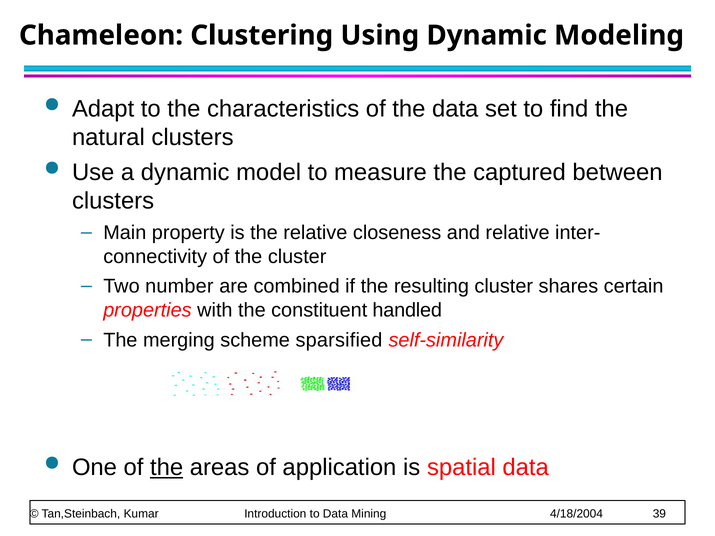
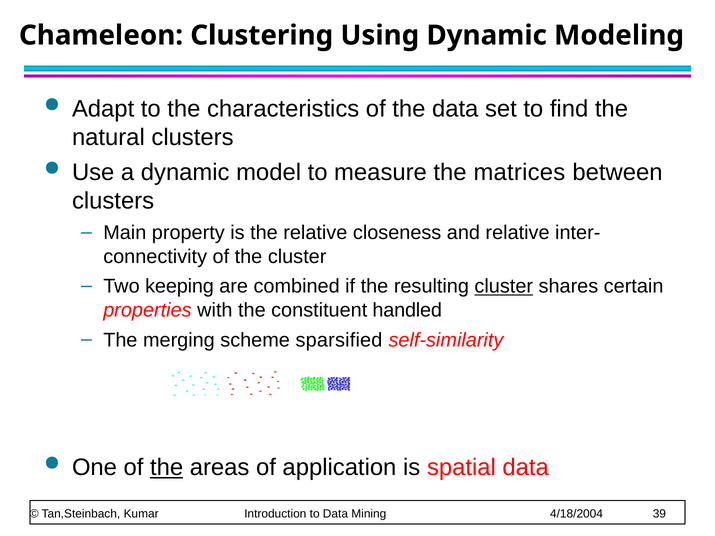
captured: captured -> matrices
number: number -> keeping
cluster at (504, 287) underline: none -> present
